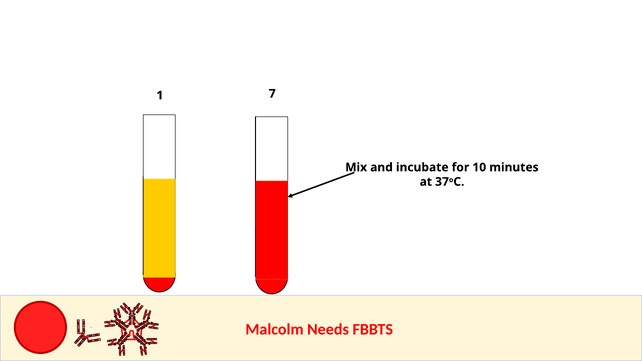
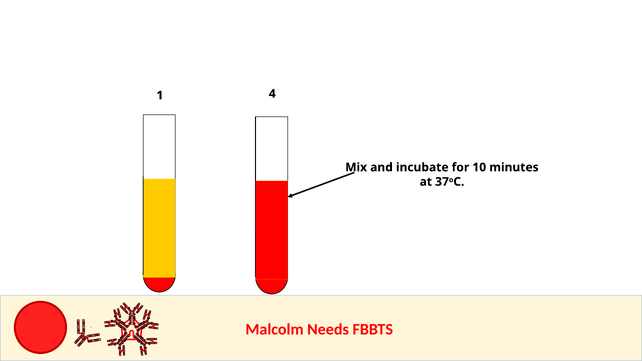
7: 7 -> 4
